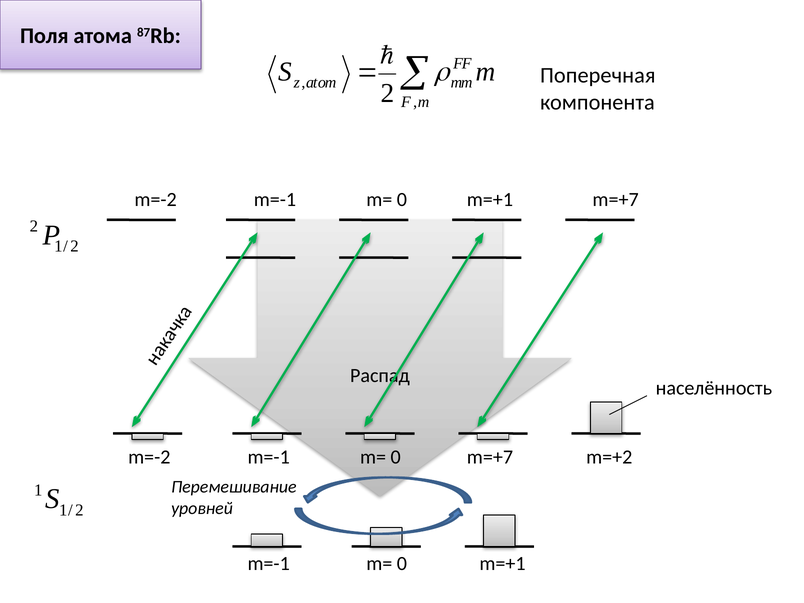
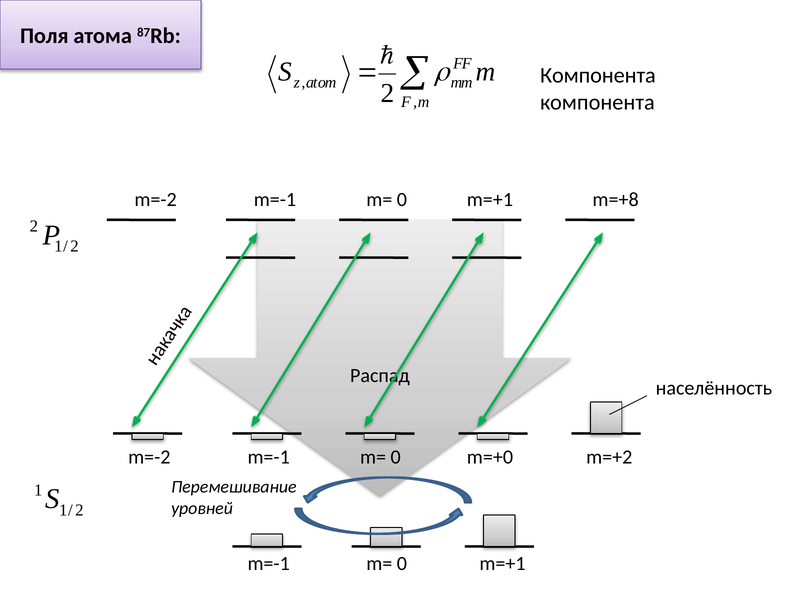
Поперечная at (598, 75): Поперечная -> Компонента
m=+1 m=+7: m=+7 -> m=+8
0 m=+7: m=+7 -> m=+0
